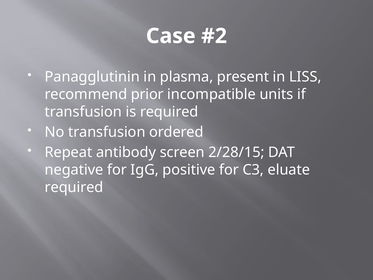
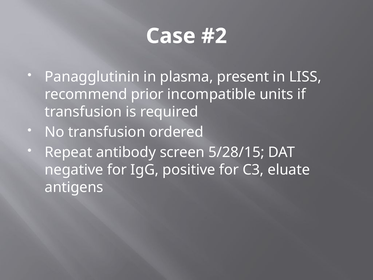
2/28/15: 2/28/15 -> 5/28/15
required at (74, 187): required -> antigens
